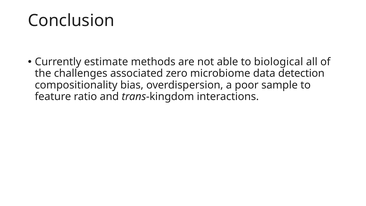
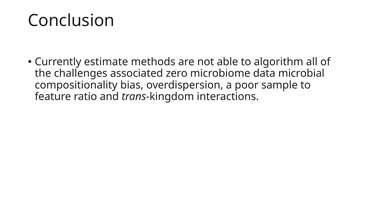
biological: biological -> algorithm
detection: detection -> microbial
